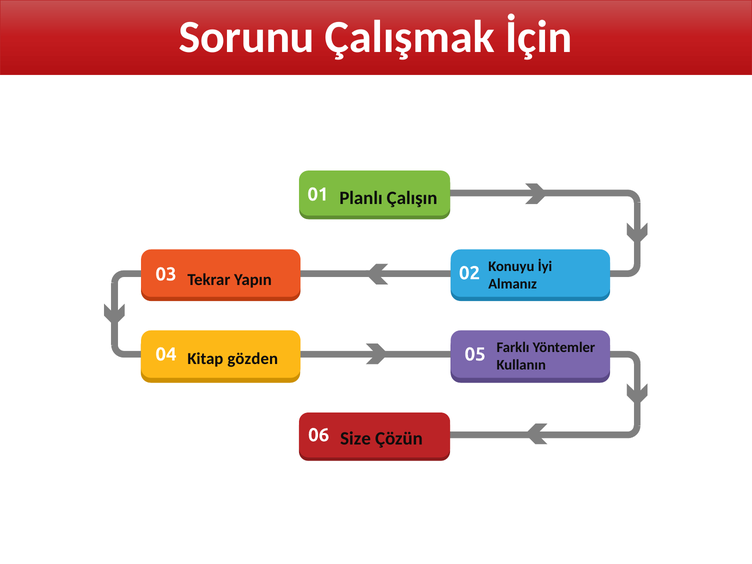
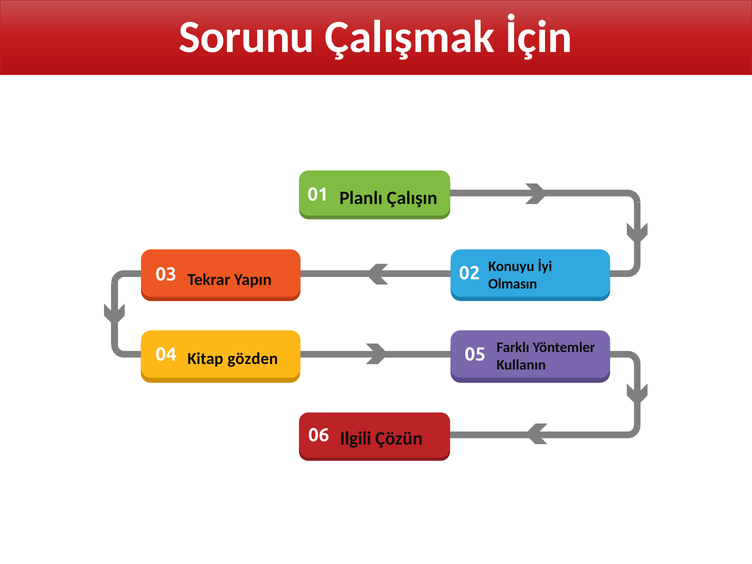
Almanız: Almanız -> Olmasın
Size: Size -> Ilgili
